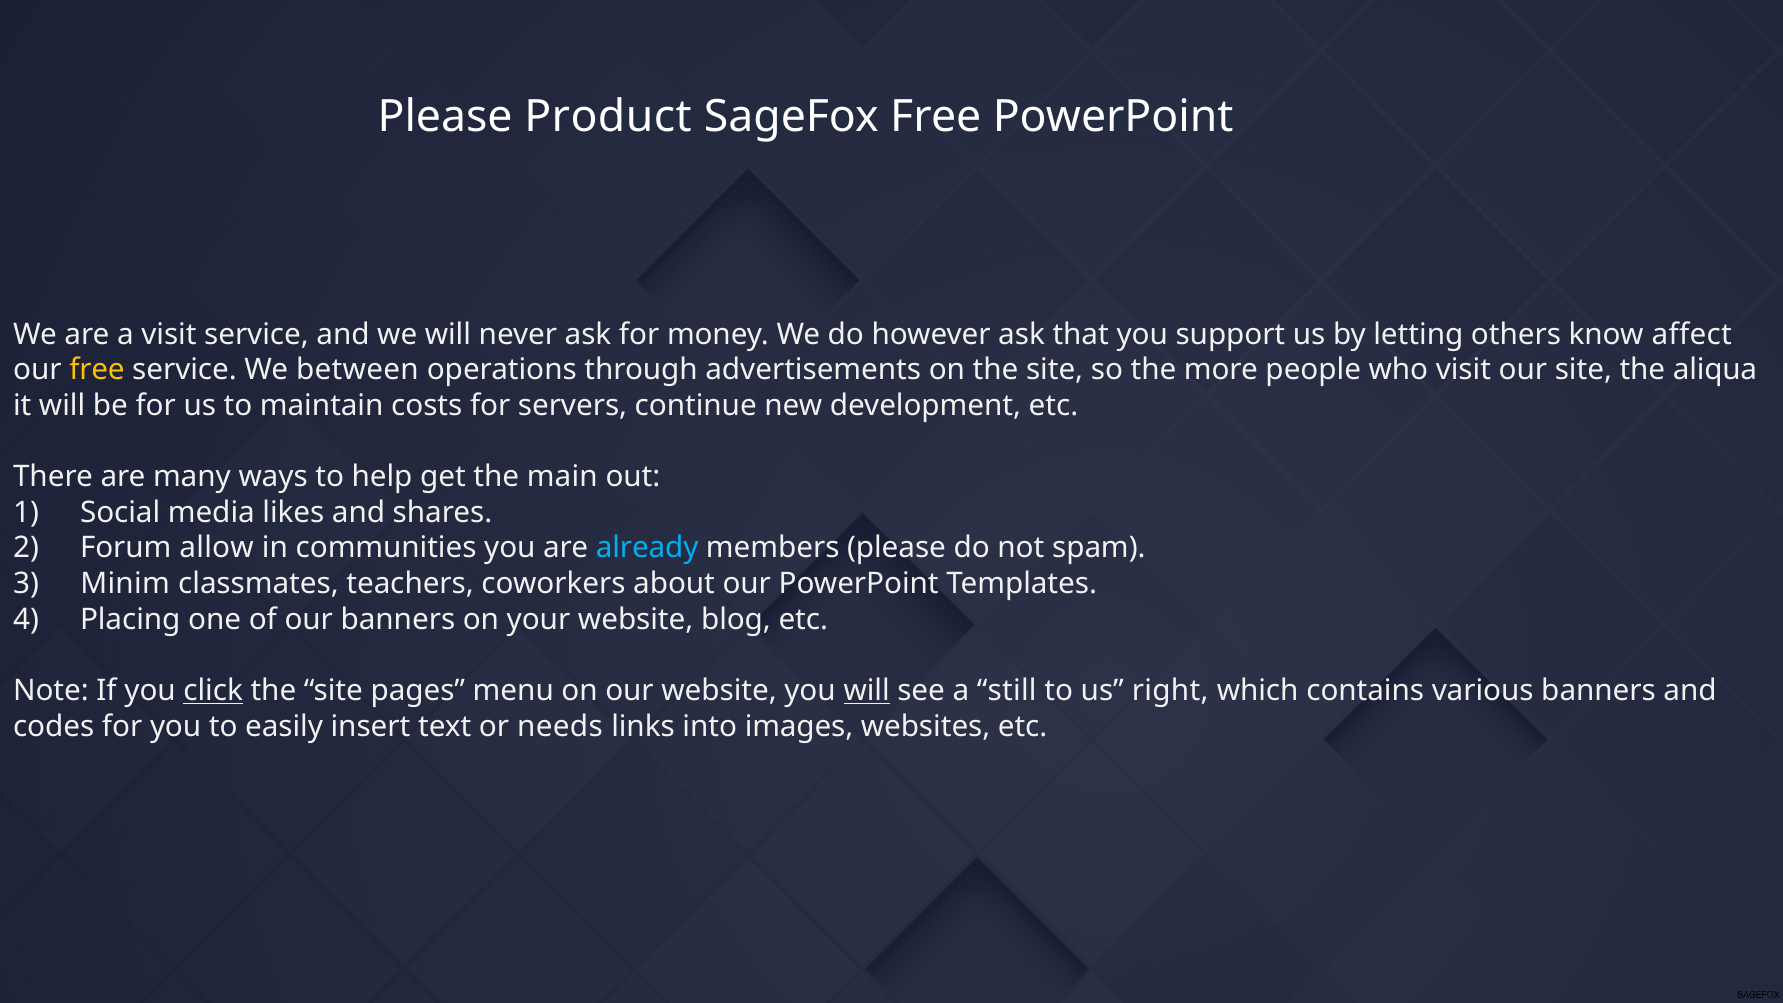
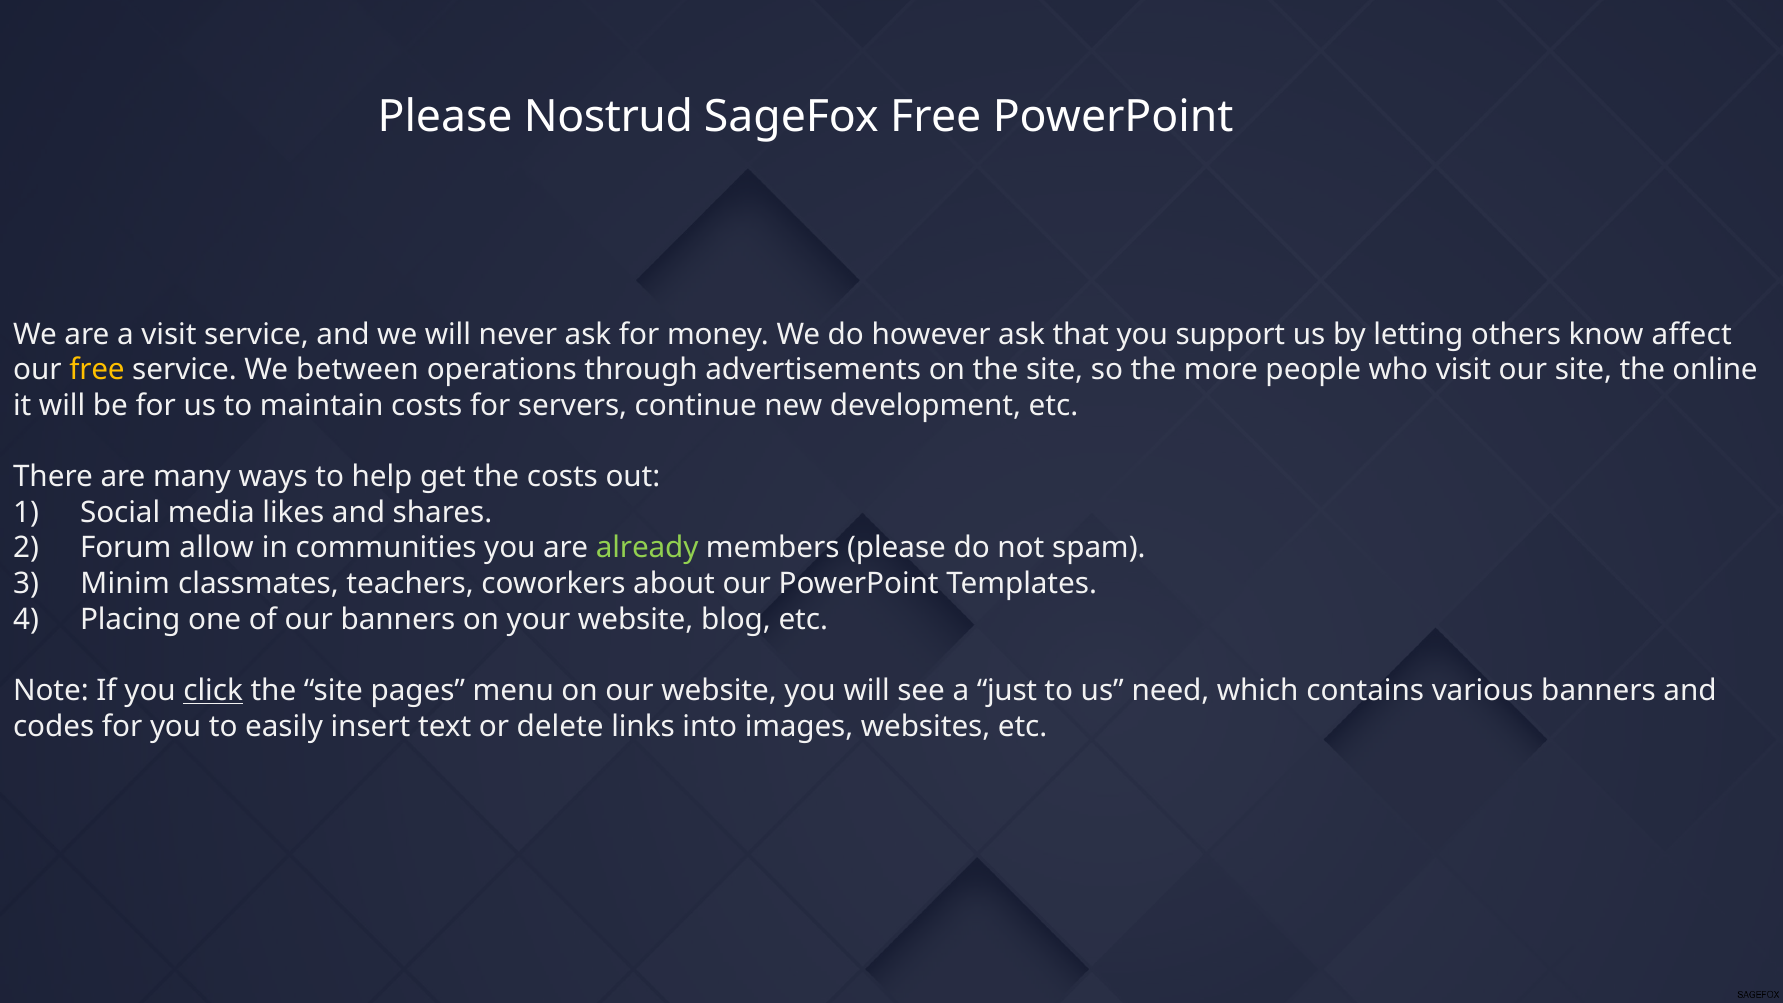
Product: Product -> Nostrud
aliqua: aliqua -> online
the main: main -> costs
already colour: light blue -> light green
will at (867, 691) underline: present -> none
still: still -> just
right: right -> need
needs: needs -> delete
